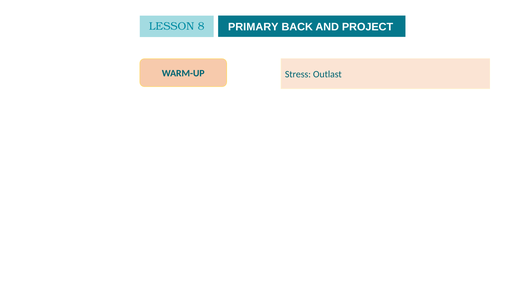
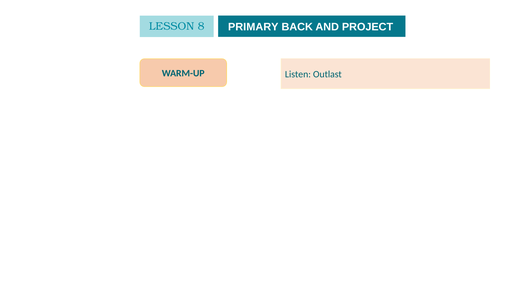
Stress: Stress -> Listen
